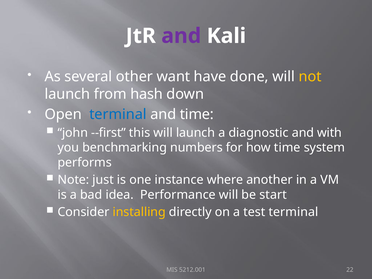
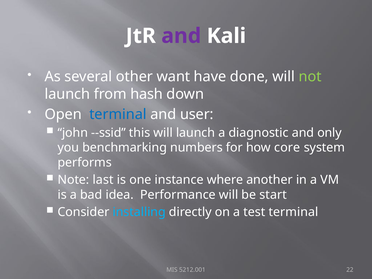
not colour: yellow -> light green
and time: time -> user
--first: --first -> --ssid
with: with -> only
how time: time -> core
just: just -> last
installing colour: yellow -> light blue
